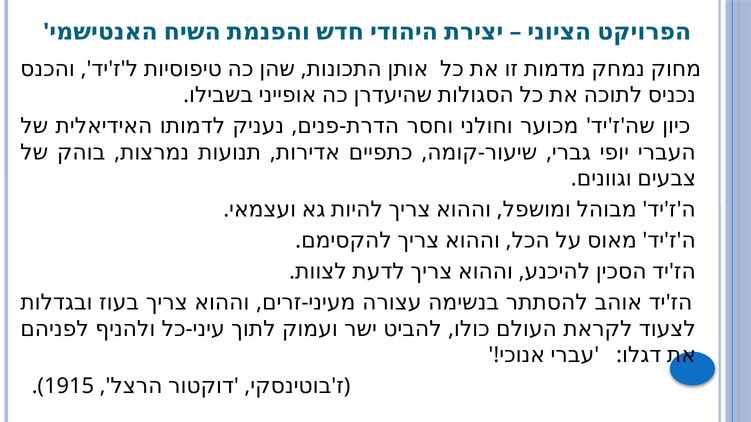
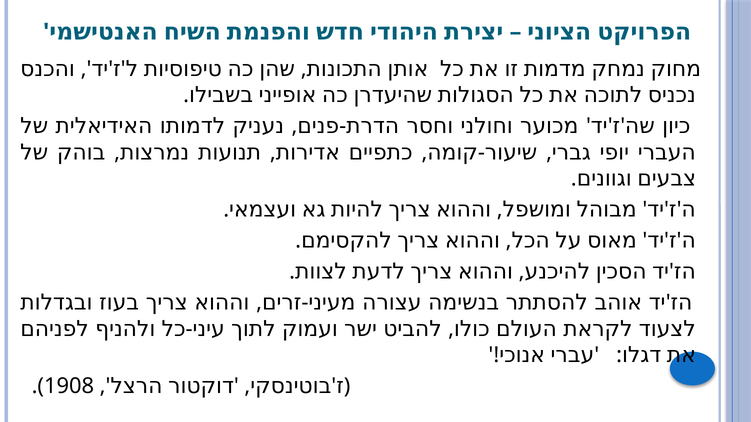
1915: 1915 -> 1908
